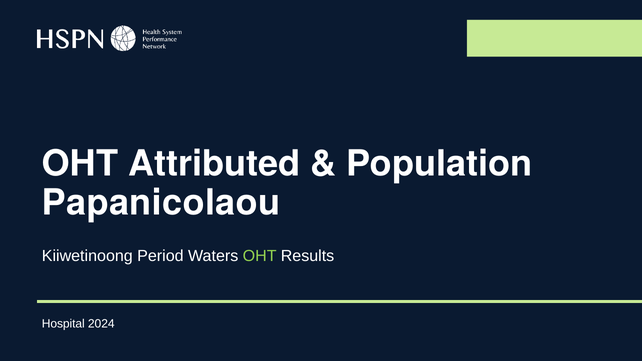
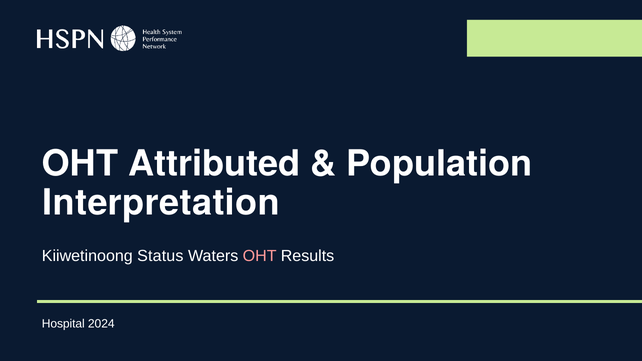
Papanicolaou: Papanicolaou -> Interpretation
Period: Period -> Status
OHT at (260, 256) colour: light green -> pink
